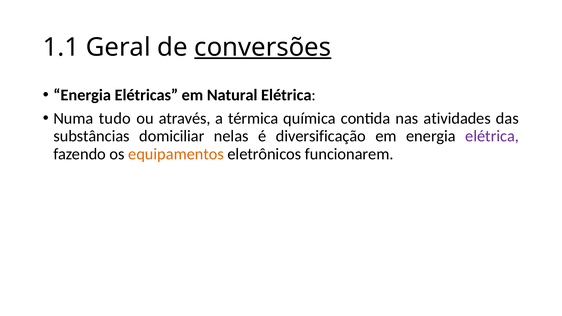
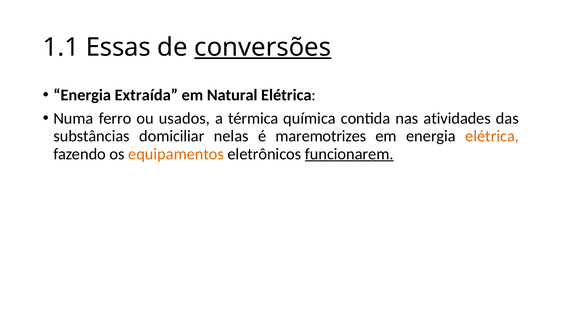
Geral: Geral -> Essas
Elétricas: Elétricas -> Extraída
tudo: tudo -> ferro
através: através -> usados
diversificação: diversificação -> maremotrizes
elétrica at (492, 136) colour: purple -> orange
funcionarem underline: none -> present
